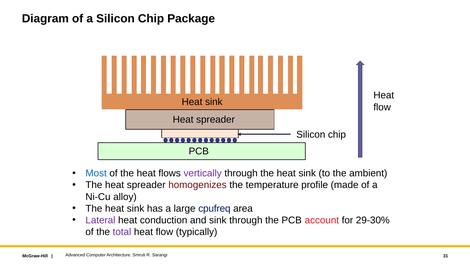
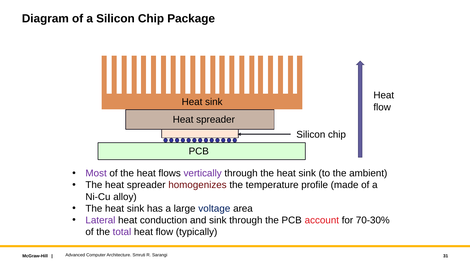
Most colour: blue -> purple
cpufreq: cpufreq -> voltage
29-30%: 29-30% -> 70-30%
